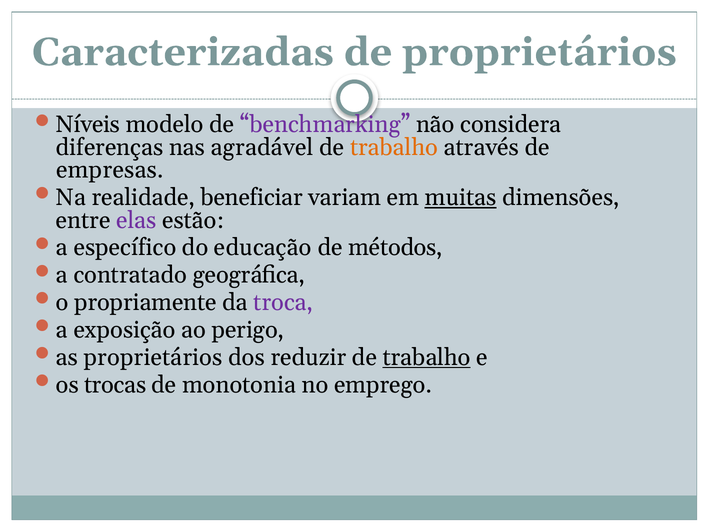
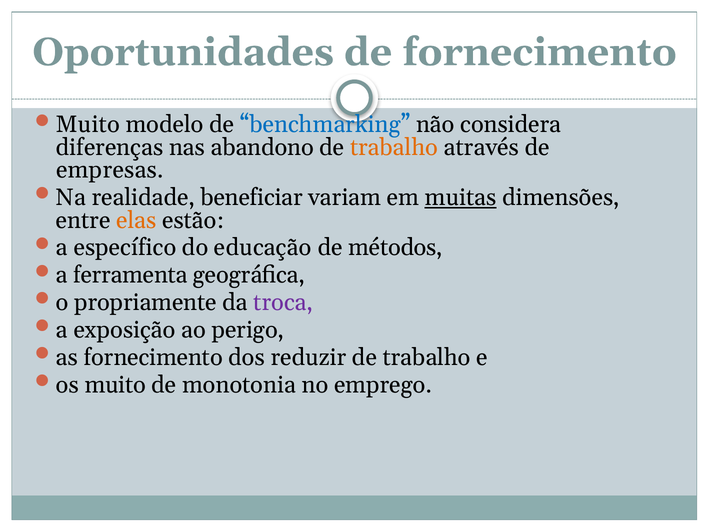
Caracterizadas: Caracterizadas -> Oportunidades
de proprietários: proprietários -> fornecimento
Níveis at (88, 125): Níveis -> Muito
benchmarking colour: purple -> blue
agradável: agradável -> abandono
elas colour: purple -> orange
contratado: contratado -> ferramenta
as proprietários: proprietários -> fornecimento
trabalho at (427, 357) underline: present -> none
os trocas: trocas -> muito
